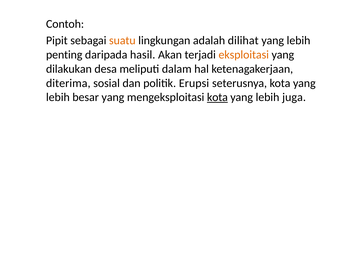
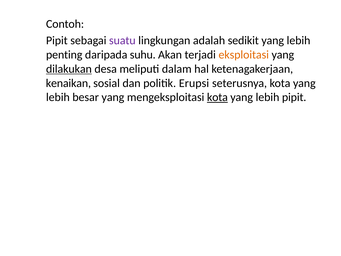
suatu colour: orange -> purple
dilihat: dilihat -> sedikit
hasil: hasil -> suhu
dilakukan underline: none -> present
diterima: diterima -> kenaikan
lebih juga: juga -> pipit
